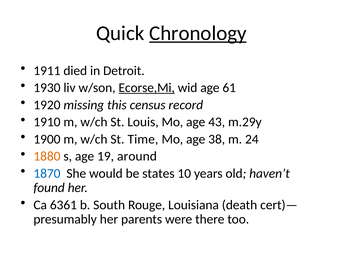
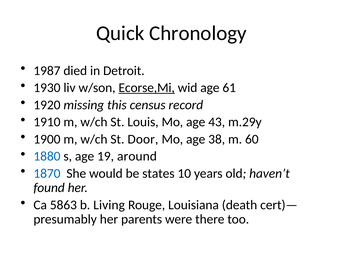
Chronology underline: present -> none
1911: 1911 -> 1987
Time: Time -> Door
24: 24 -> 60
1880 colour: orange -> blue
6361: 6361 -> 5863
South: South -> Living
